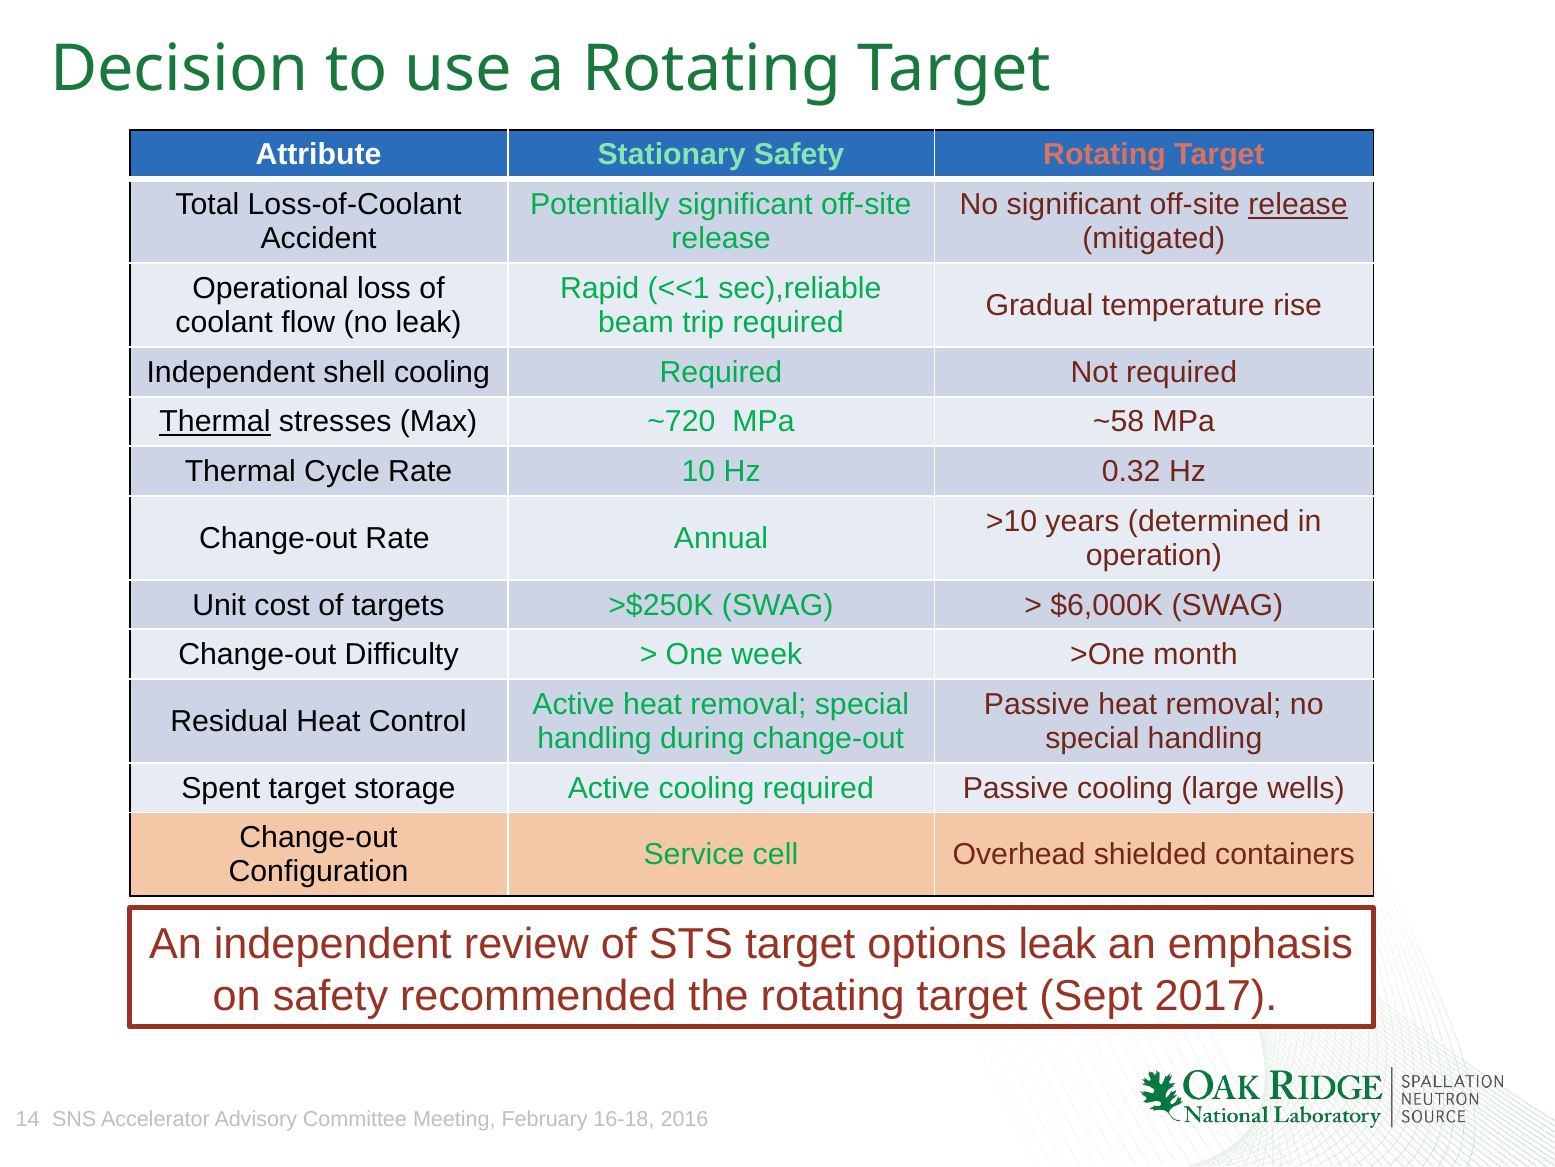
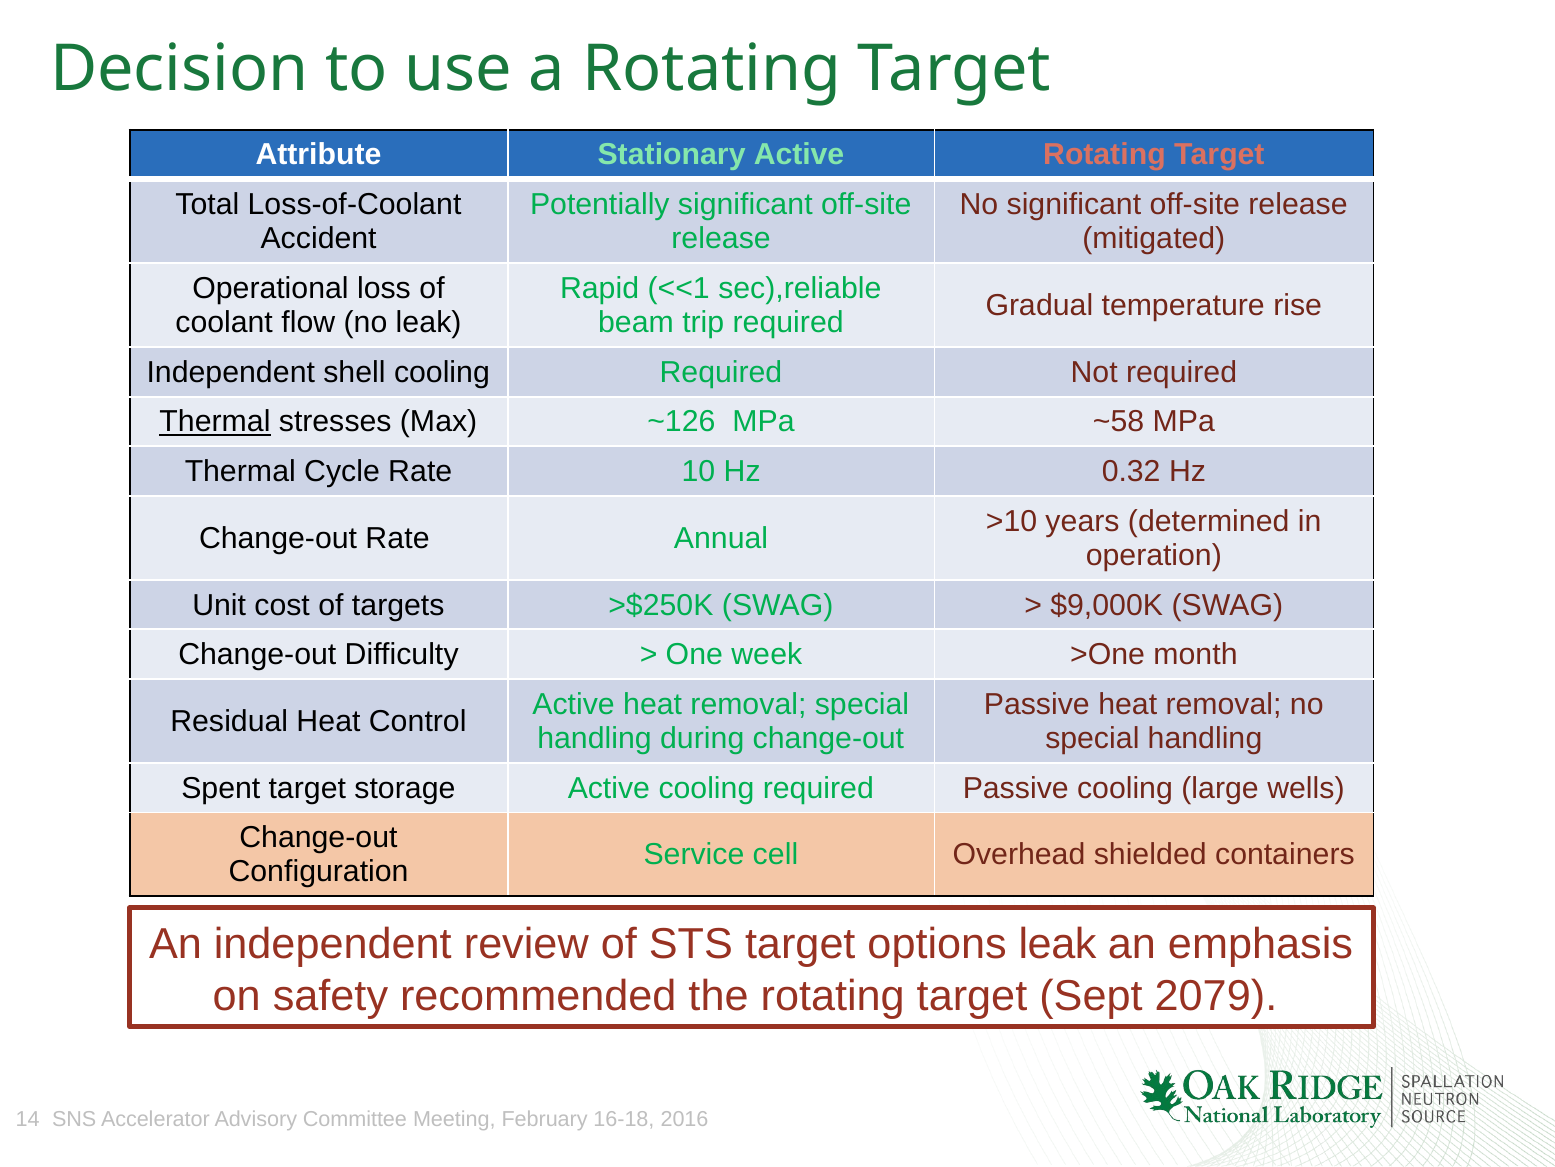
Stationary Safety: Safety -> Active
release at (1298, 205) underline: present -> none
~720: ~720 -> ~126
$6,000K: $6,000K -> $9,000K
2017: 2017 -> 2079
